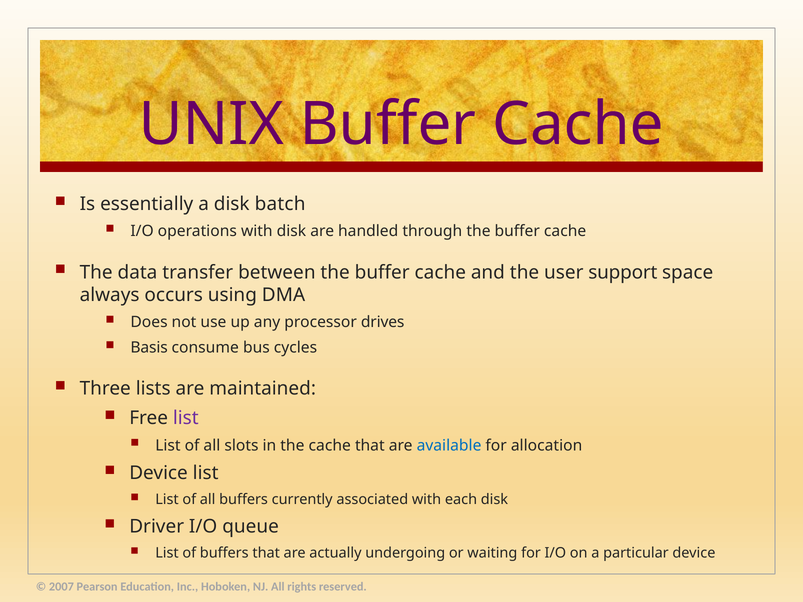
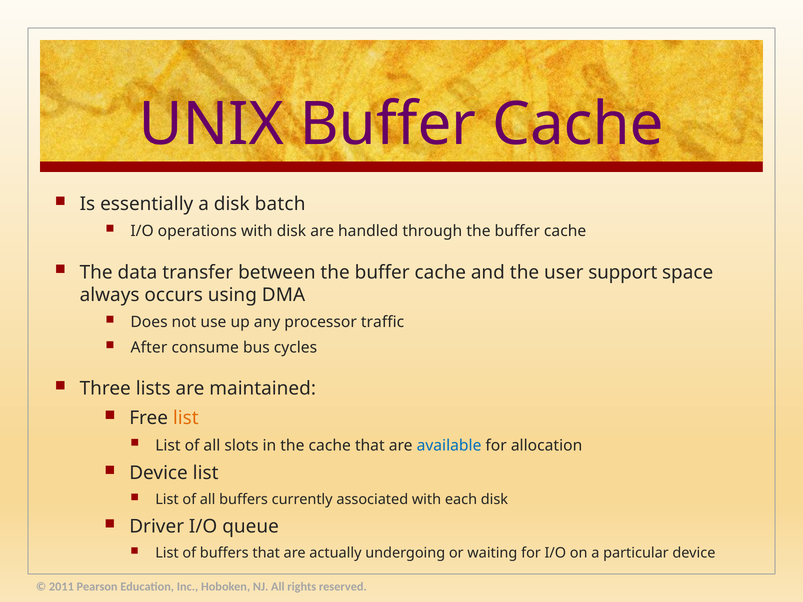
drives: drives -> traffic
Basis: Basis -> After
list at (186, 418) colour: purple -> orange
2007: 2007 -> 2011
